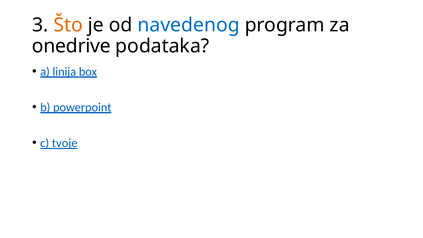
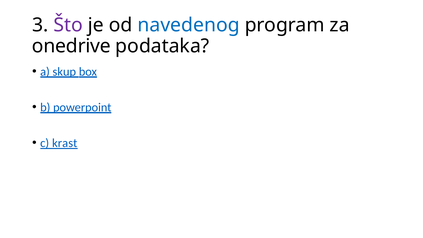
Što colour: orange -> purple
linija: linija -> skup
tvoje: tvoje -> krast
